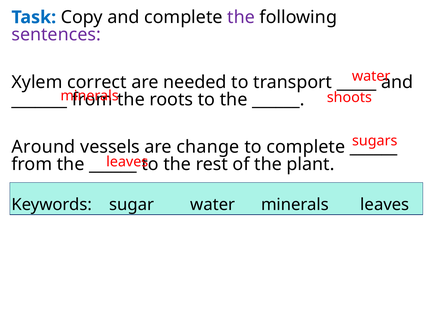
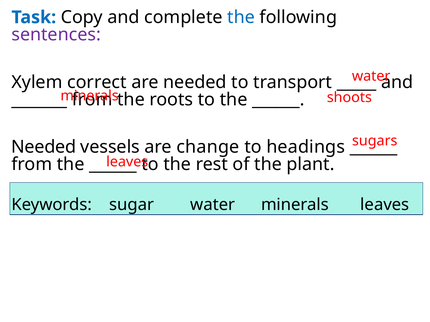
the at (241, 17) colour: purple -> blue
Around at (43, 147): Around -> Needed
to complete: complete -> headings
